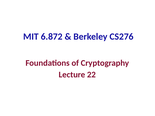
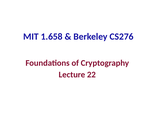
6.872: 6.872 -> 1.658
